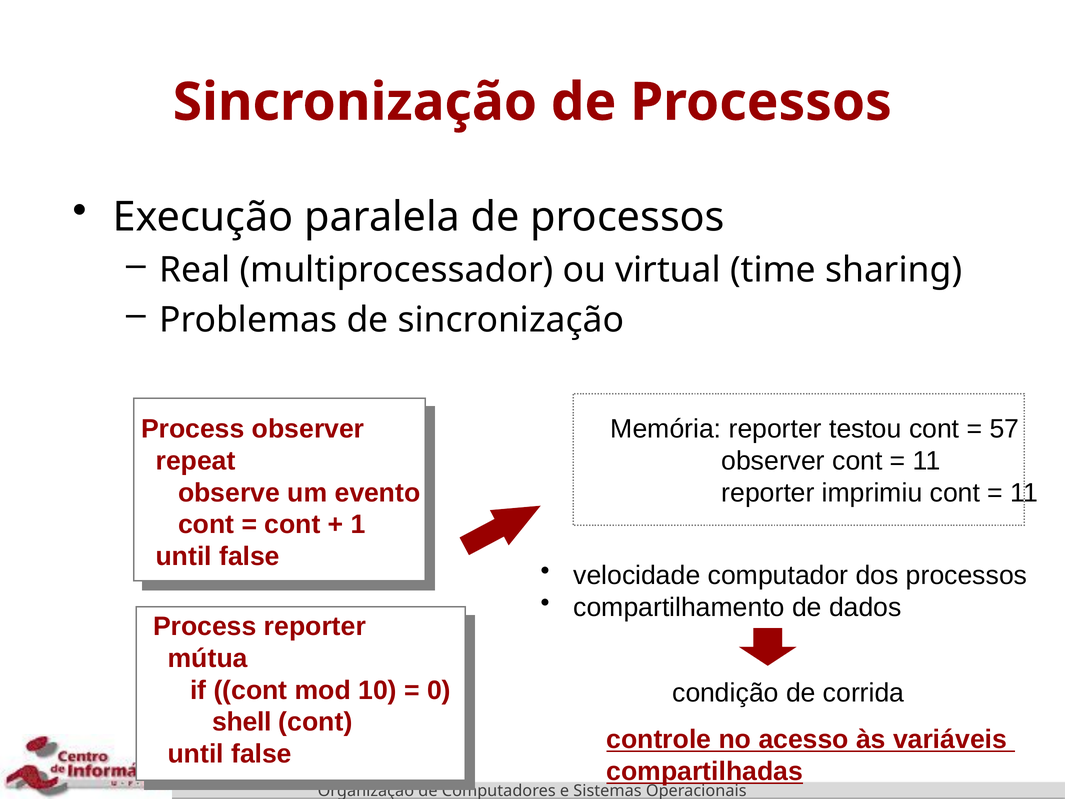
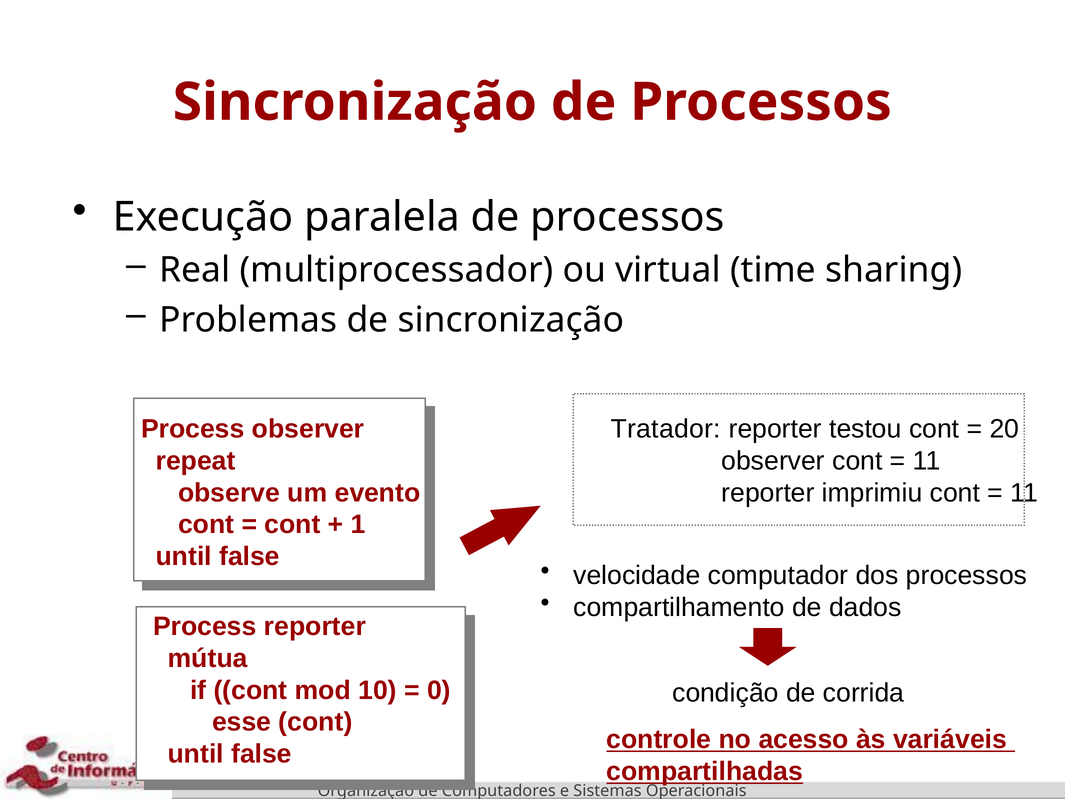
Memória: Memória -> Tratador
57: 57 -> 20
shell: shell -> esse
